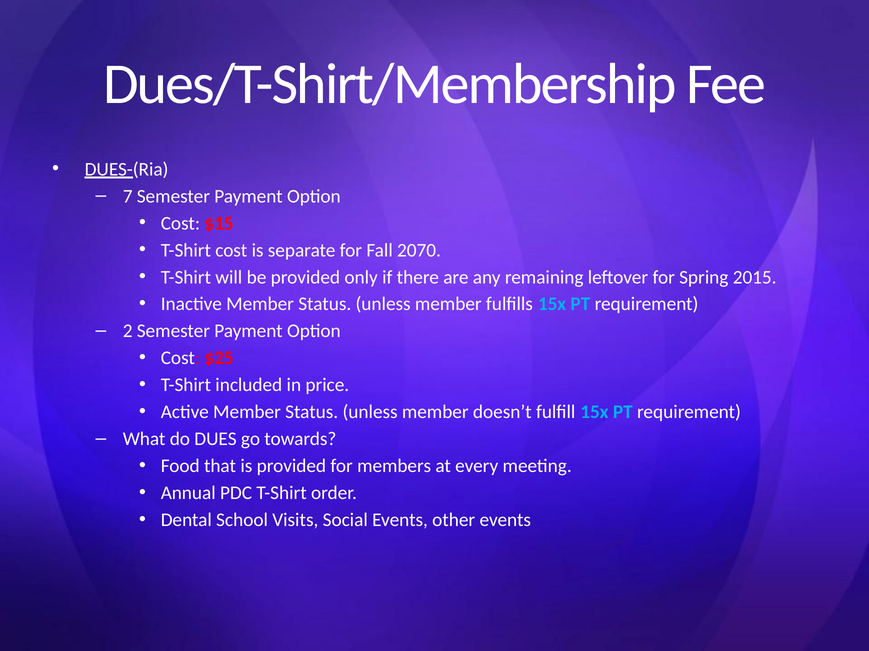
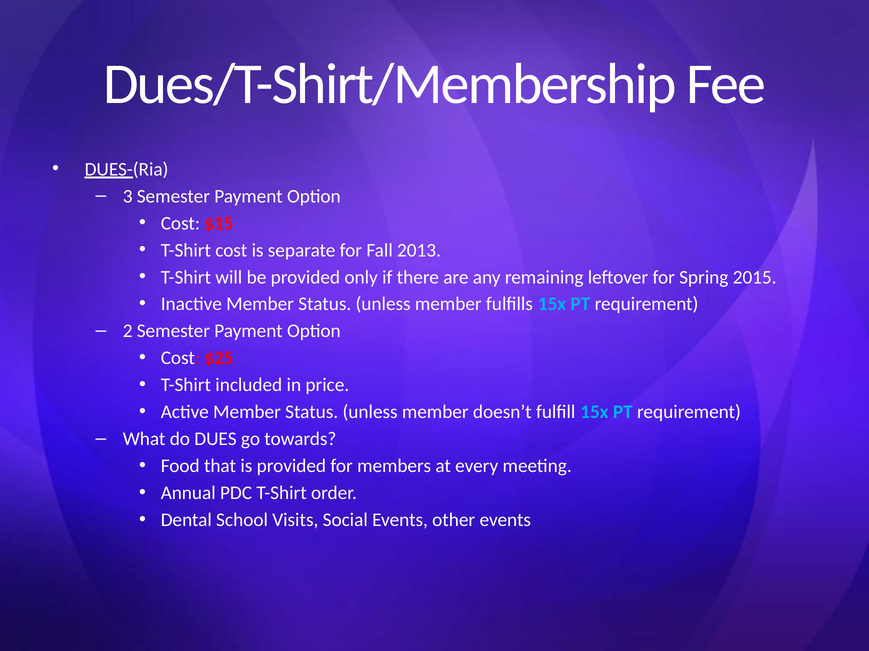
7: 7 -> 3
2070: 2070 -> 2013
